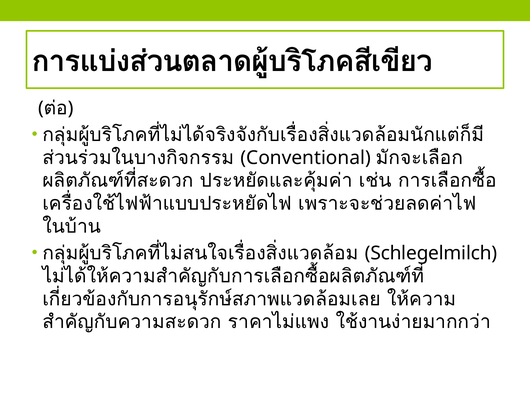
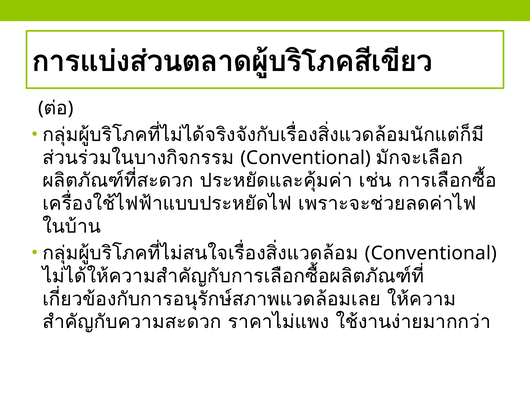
Schlegelmilch at (431, 254): Schlegelmilch -> Conventional
